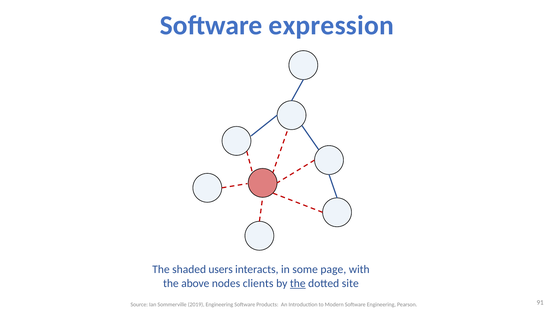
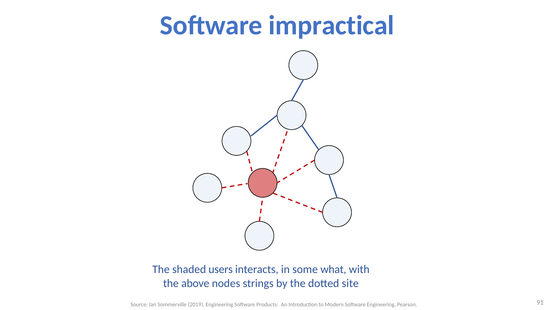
expression: expression -> impractical
page: page -> what
clients: clients -> strings
the at (298, 283) underline: present -> none
